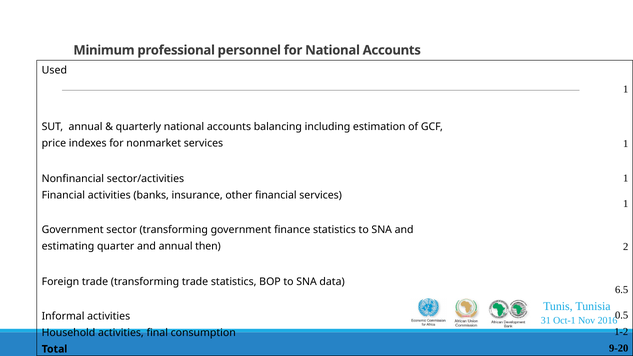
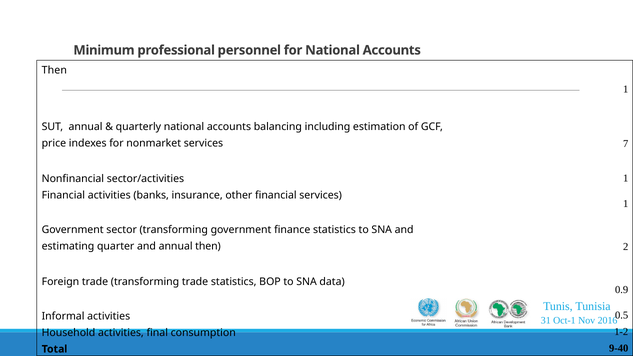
Used at (54, 70): Used -> Then
nonmarket services 1: 1 -> 7
6.5: 6.5 -> 0.9
9-20: 9-20 -> 9-40
